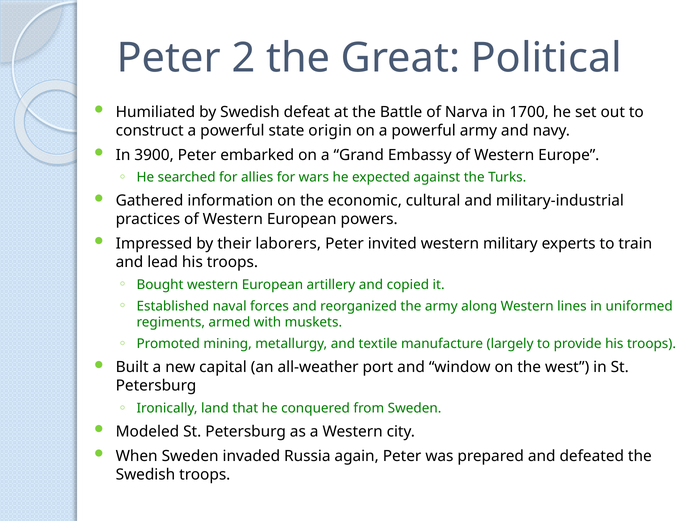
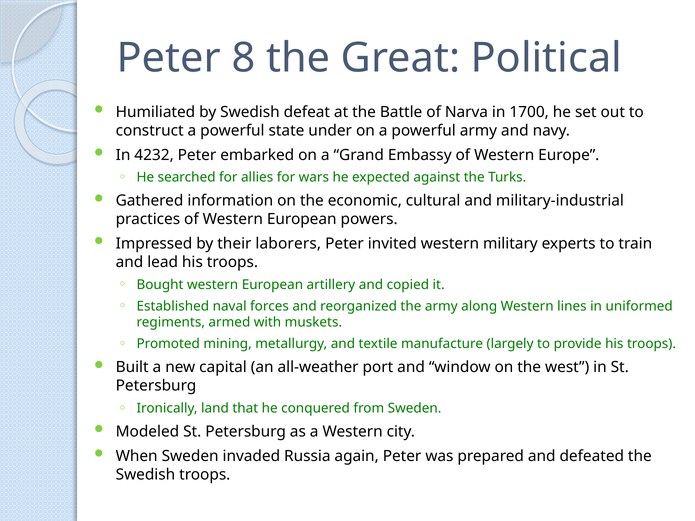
2: 2 -> 8
origin: origin -> under
3900: 3900 -> 4232
